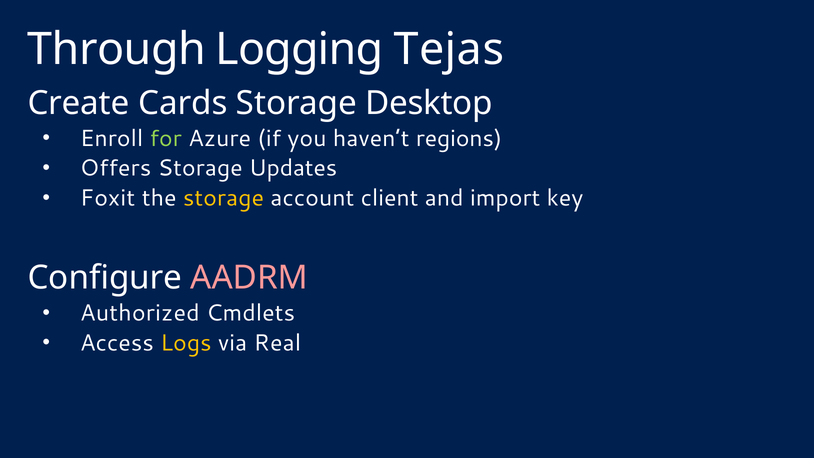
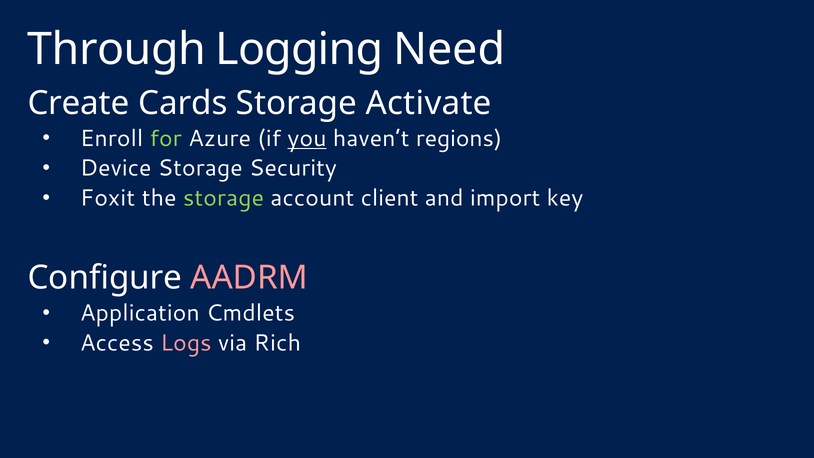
Tejas: Tejas -> Need
Desktop: Desktop -> Activate
you underline: none -> present
Offers: Offers -> Device
Updates: Updates -> Security
storage at (223, 198) colour: yellow -> light green
Authorized: Authorized -> Application
Logs colour: yellow -> pink
Real: Real -> Rich
